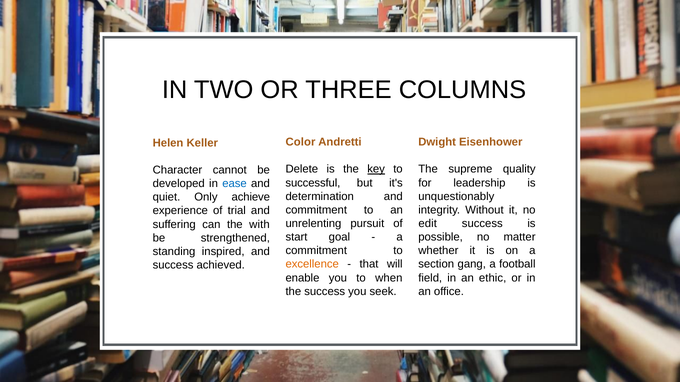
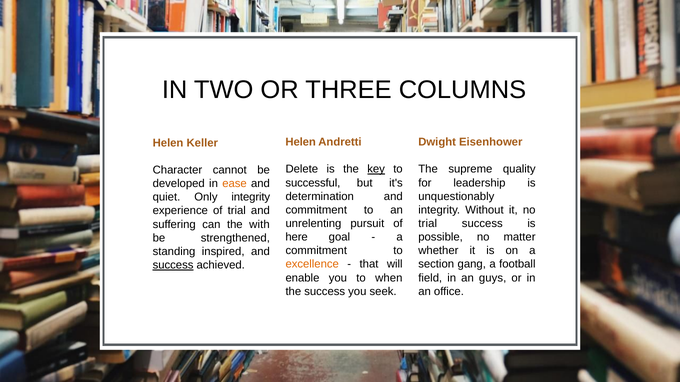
Color at (301, 142): Color -> Helen
ease colour: blue -> orange
Only achieve: achieve -> integrity
edit at (428, 224): edit -> trial
start: start -> here
success at (173, 265) underline: none -> present
ethic: ethic -> guys
